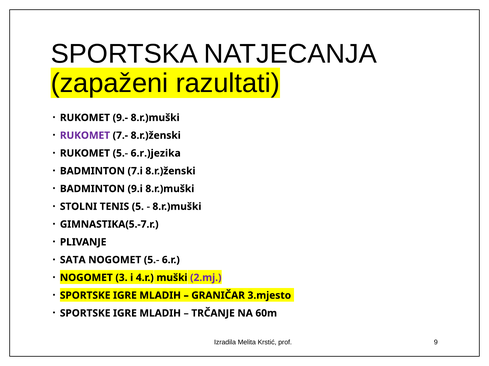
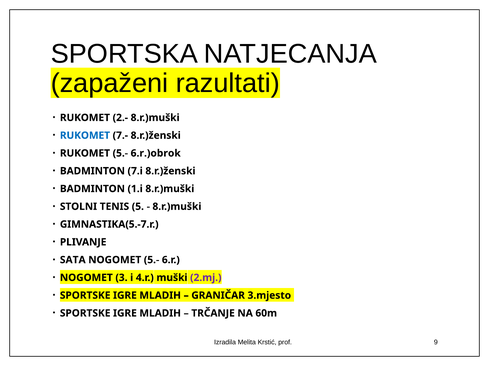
9.-: 9.- -> 2.-
RUKOMET at (85, 136) colour: purple -> blue
6.r.)jezika: 6.r.)jezika -> 6.r.)obrok
9.i: 9.i -> 1.i
